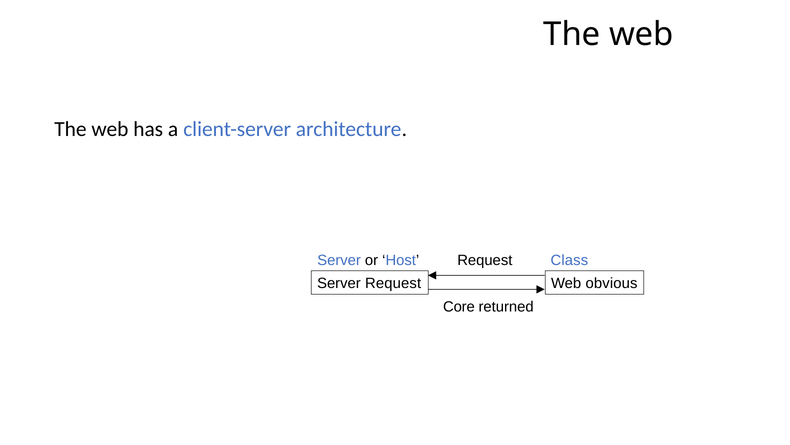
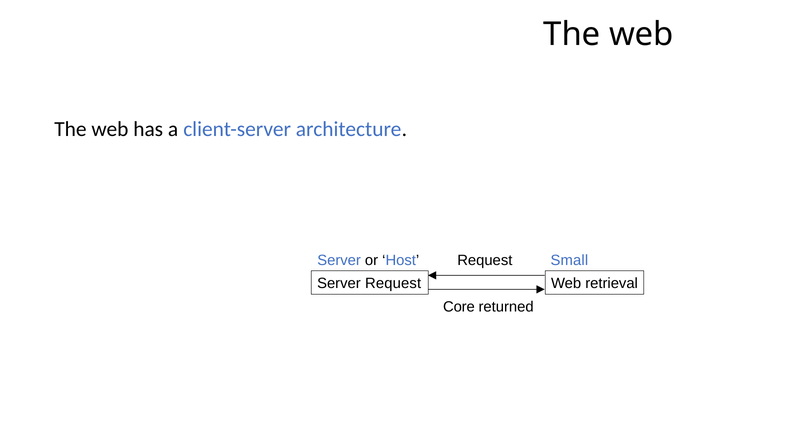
Class: Class -> Small
obvious: obvious -> retrieval
